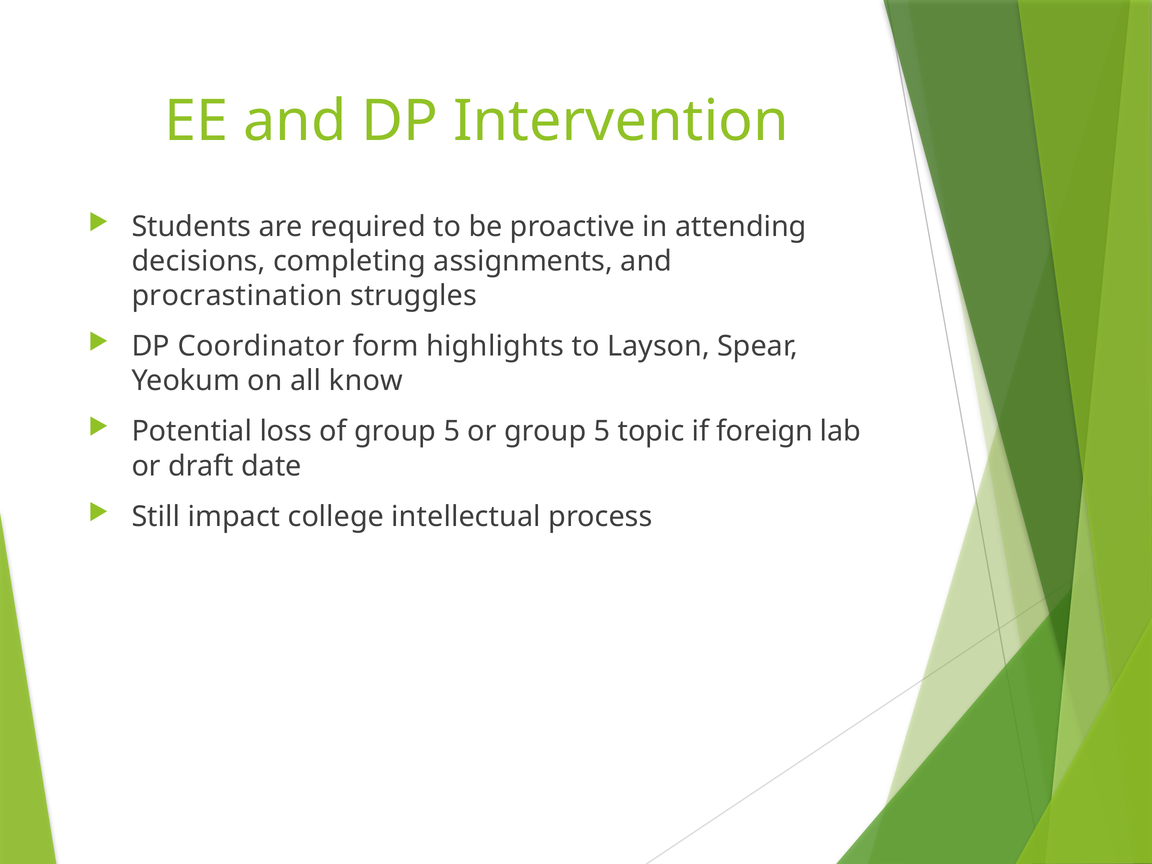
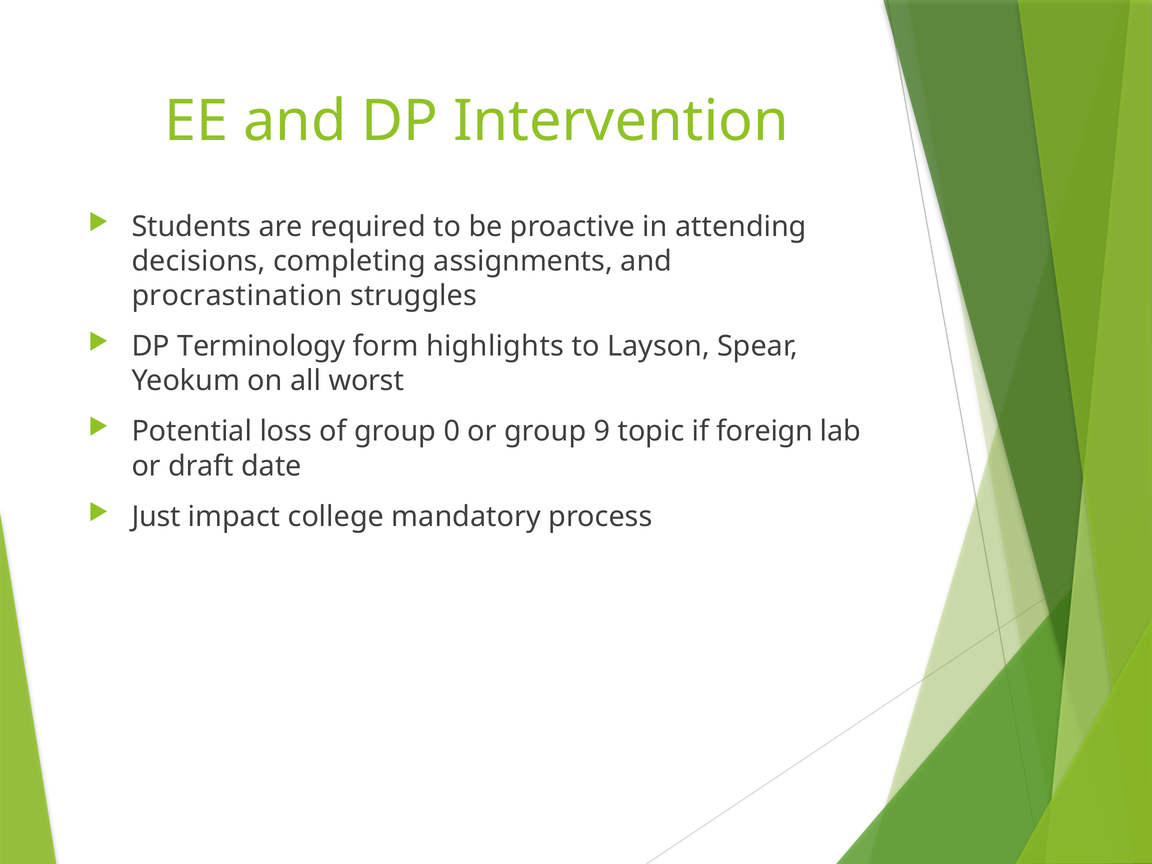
Coordinator: Coordinator -> Terminology
know: know -> worst
of group 5: 5 -> 0
or group 5: 5 -> 9
Still: Still -> Just
intellectual: intellectual -> mandatory
